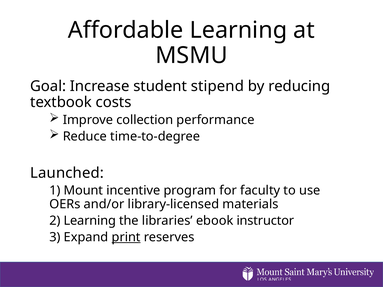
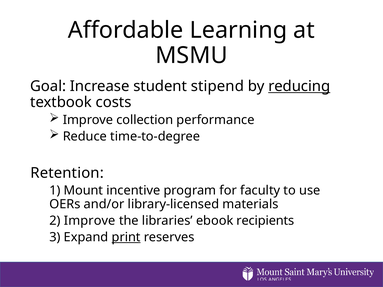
reducing underline: none -> present
Launched: Launched -> Retention
2 Learning: Learning -> Improve
instructor: instructor -> recipients
